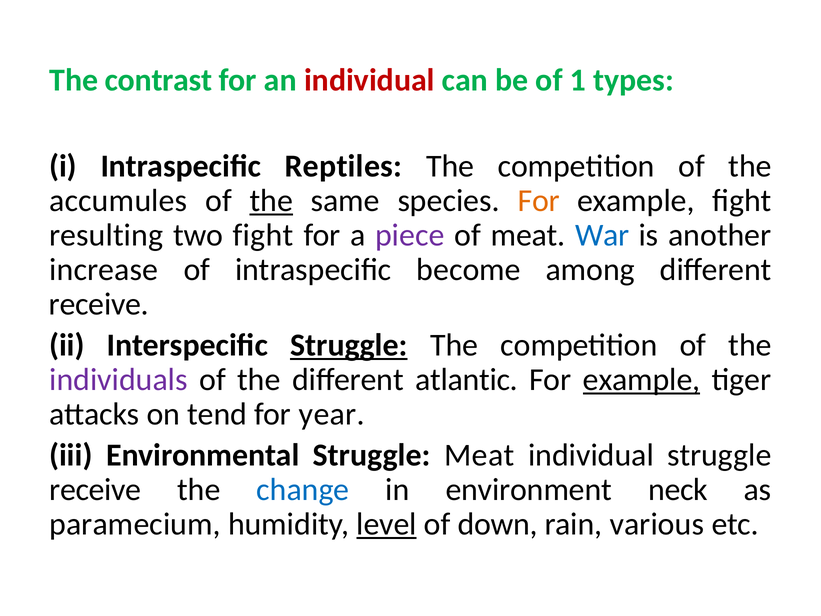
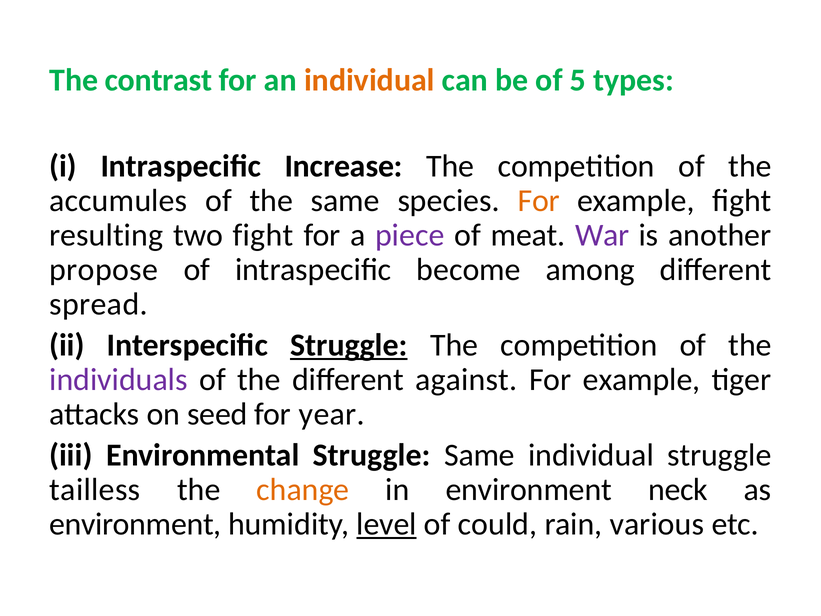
individual at (369, 80) colour: red -> orange
1: 1 -> 5
Reptiles: Reptiles -> Increase
the at (271, 201) underline: present -> none
War colour: blue -> purple
increase: increase -> propose
receive at (99, 304): receive -> spread
atlantic: atlantic -> against
example at (642, 380) underline: present -> none
tend: tend -> seed
Struggle Meat: Meat -> Same
receive at (95, 490): receive -> tailless
change colour: blue -> orange
paramecium at (135, 524): paramecium -> environment
down: down -> could
